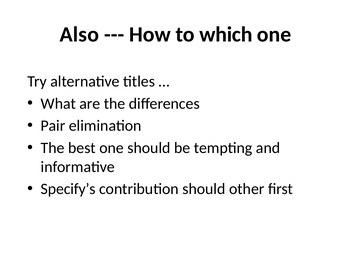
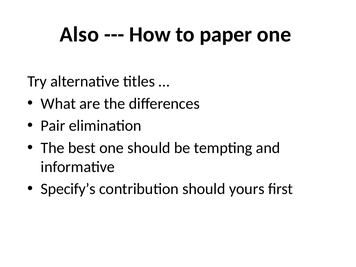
which: which -> paper
other: other -> yours
